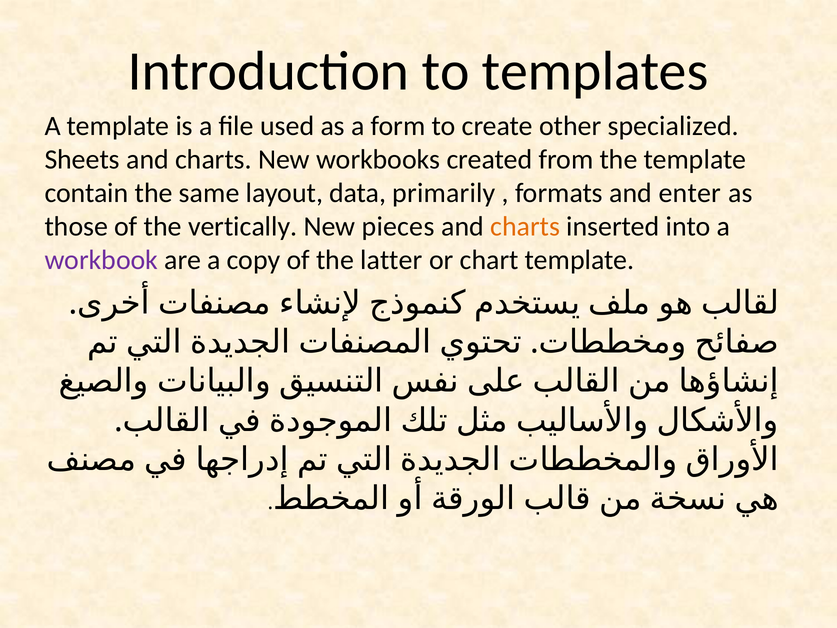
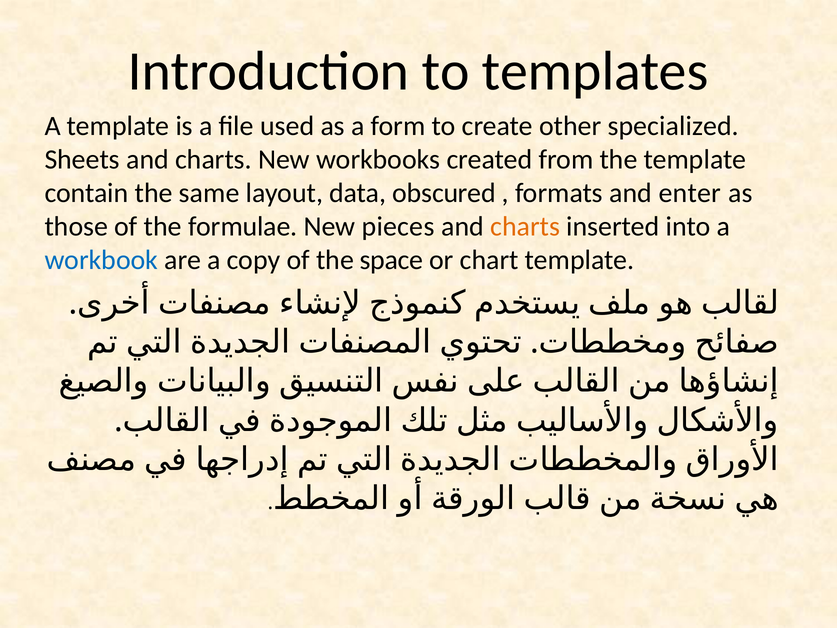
primarily: primarily -> obscured
vertically: vertically -> formulae
workbook colour: purple -> blue
latter: latter -> space
